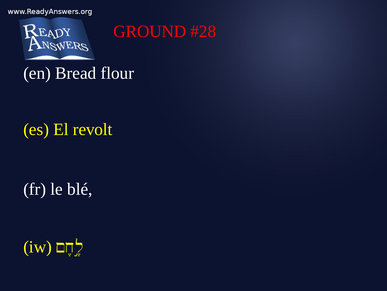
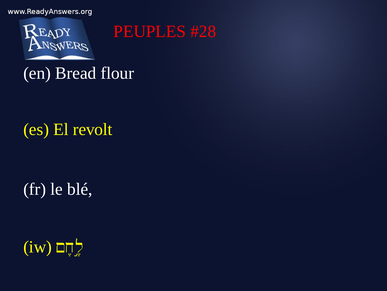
GROUND: GROUND -> PEUPLES
